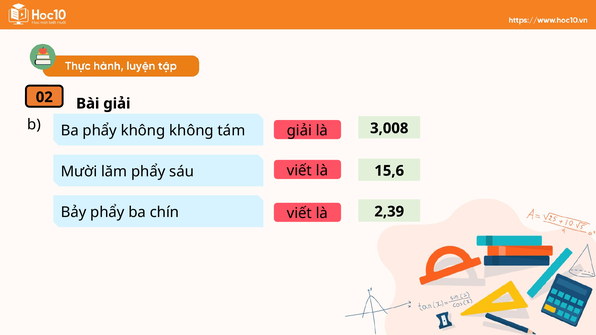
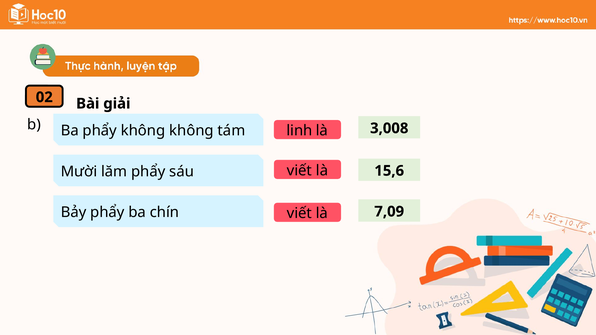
giải at (299, 131): giải -> linh
2,39: 2,39 -> 7,09
